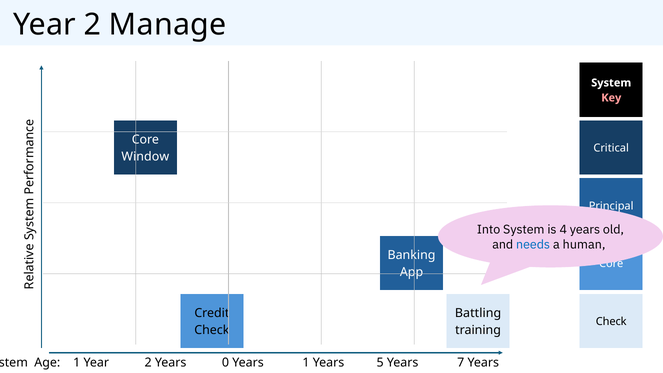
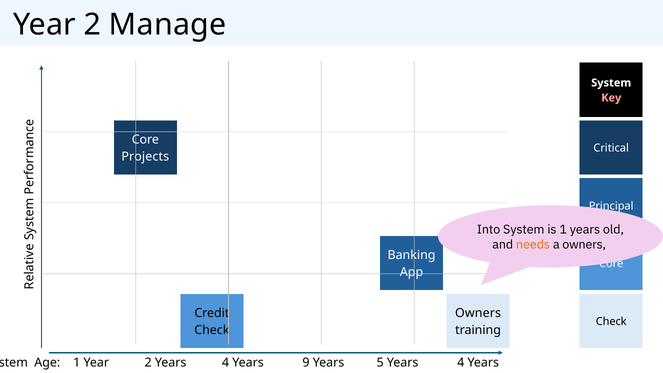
Window: Window -> Projects
is 4: 4 -> 1
needs colour: blue -> orange
a human: human -> owners
Battling at (478, 313): Battling -> Owners
2 Years 0: 0 -> 4
Years 1: 1 -> 9
5 Years 7: 7 -> 4
